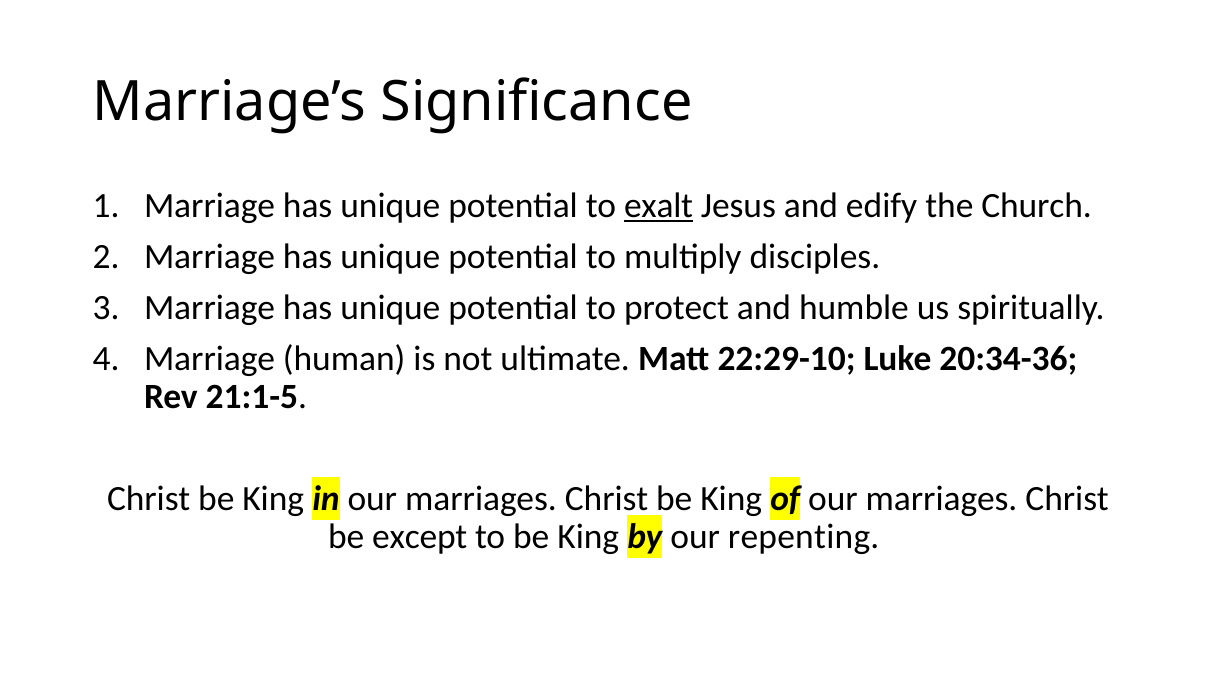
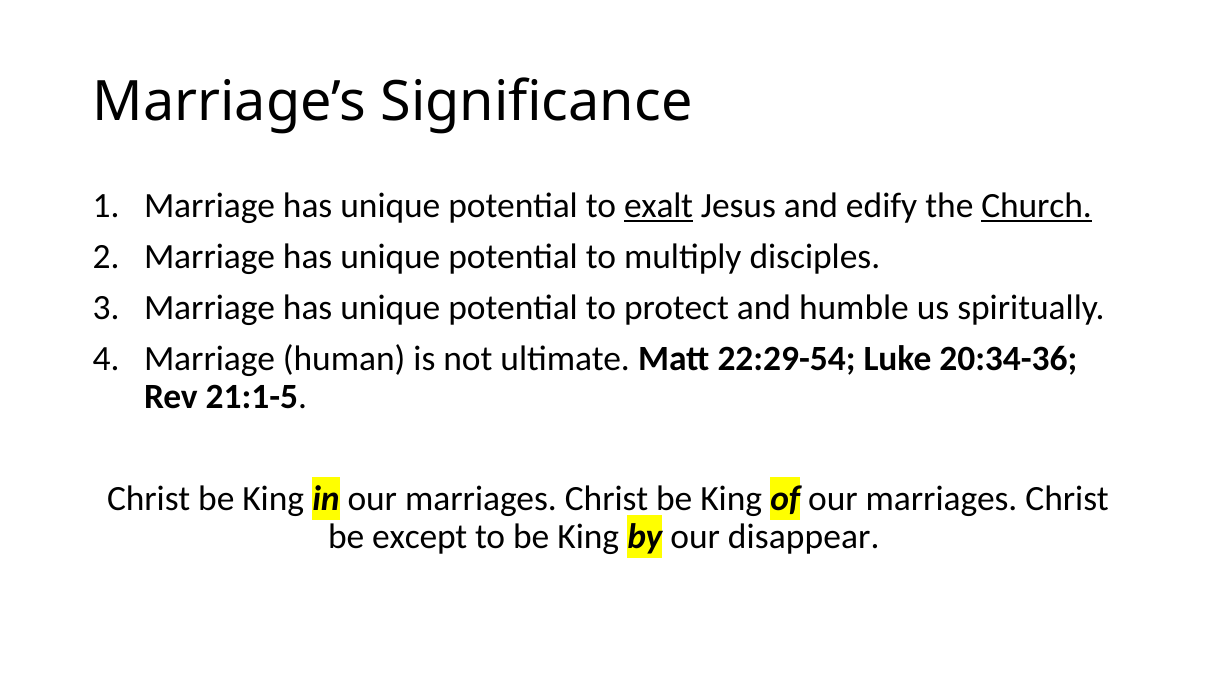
Church underline: none -> present
22:29-10: 22:29-10 -> 22:29-54
repenting: repenting -> disappear
